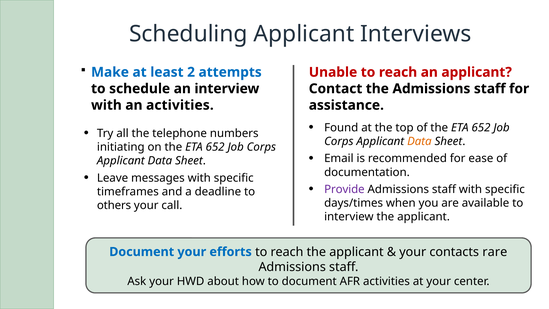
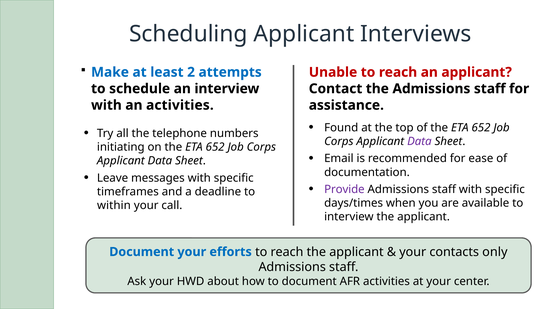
Data at (419, 141) colour: orange -> purple
others: others -> within
rare: rare -> only
